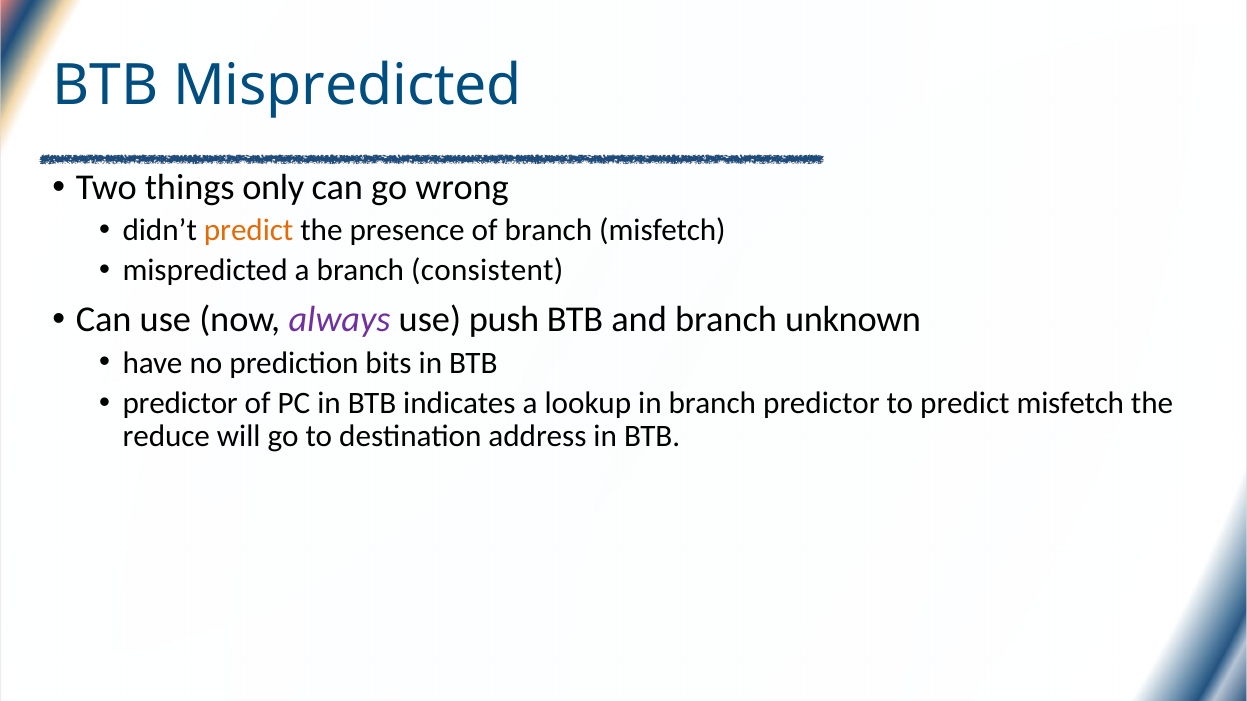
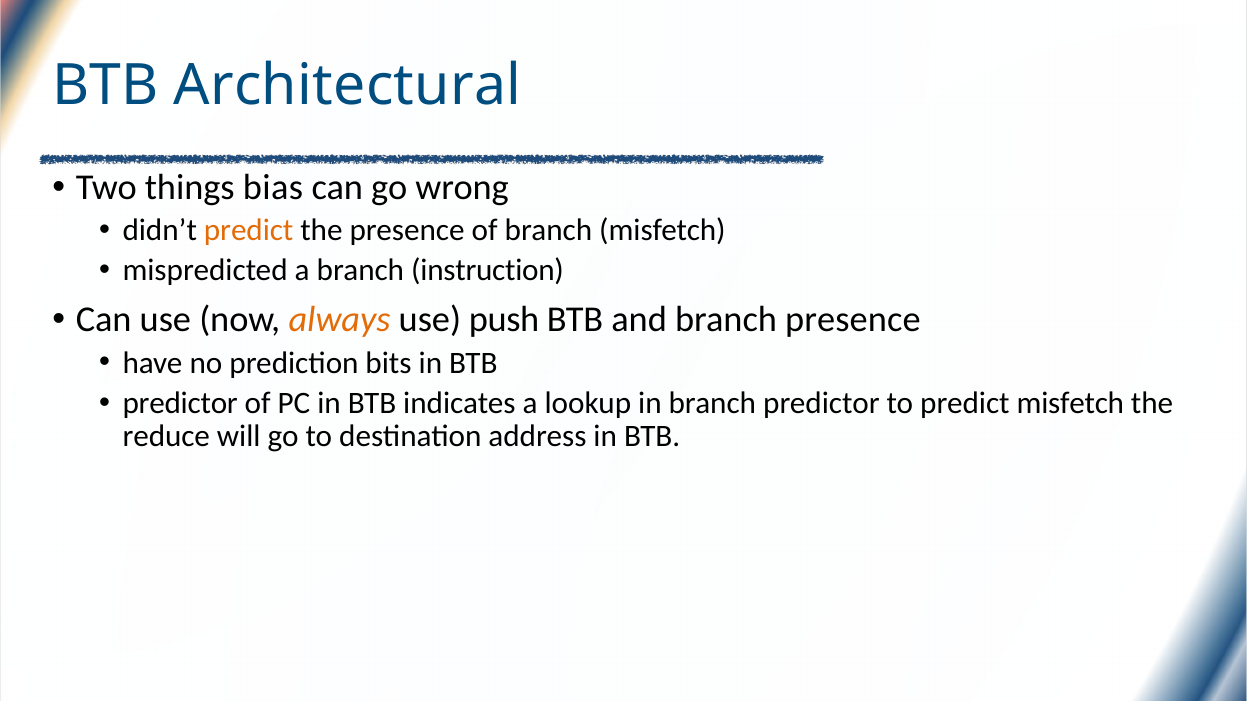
BTB Mispredicted: Mispredicted -> Architectural
only: only -> bias
consistent: consistent -> instruction
always colour: purple -> orange
branch unknown: unknown -> presence
